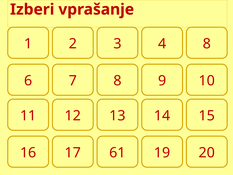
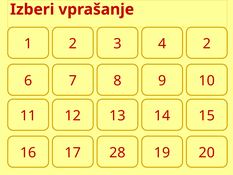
4 8: 8 -> 2
61: 61 -> 28
